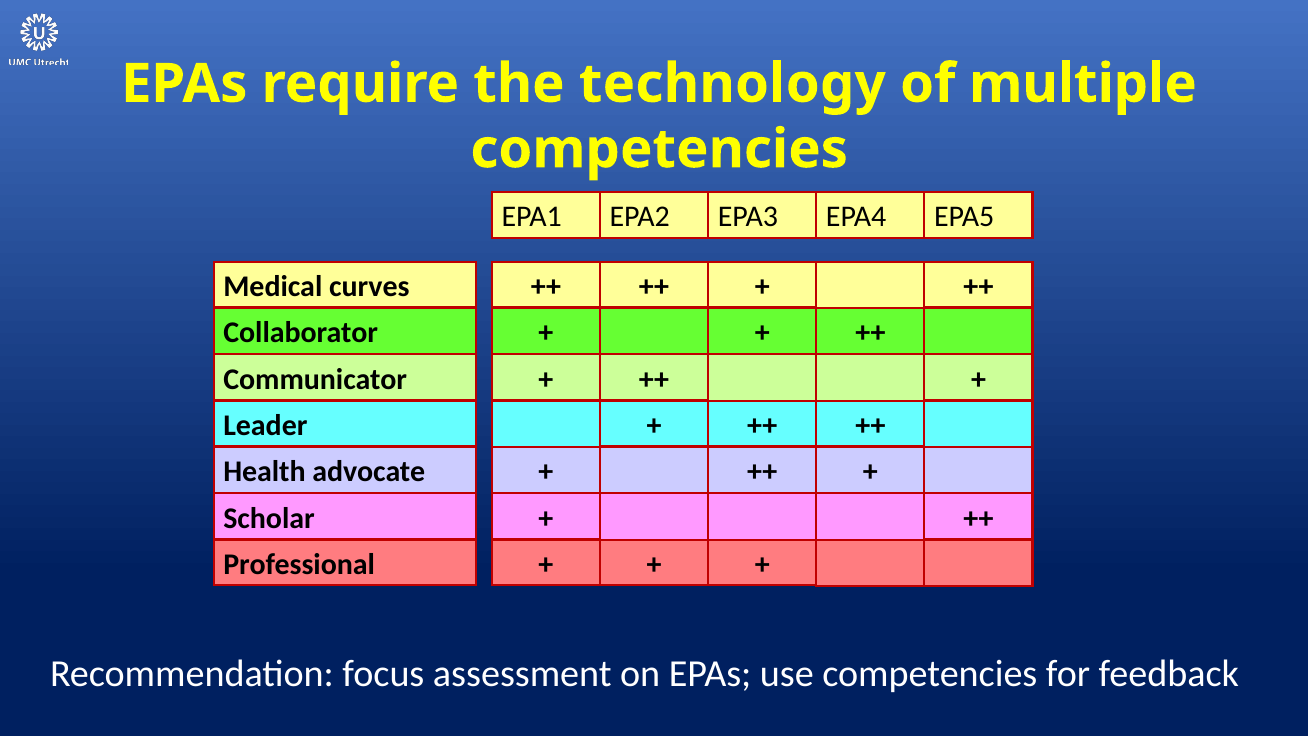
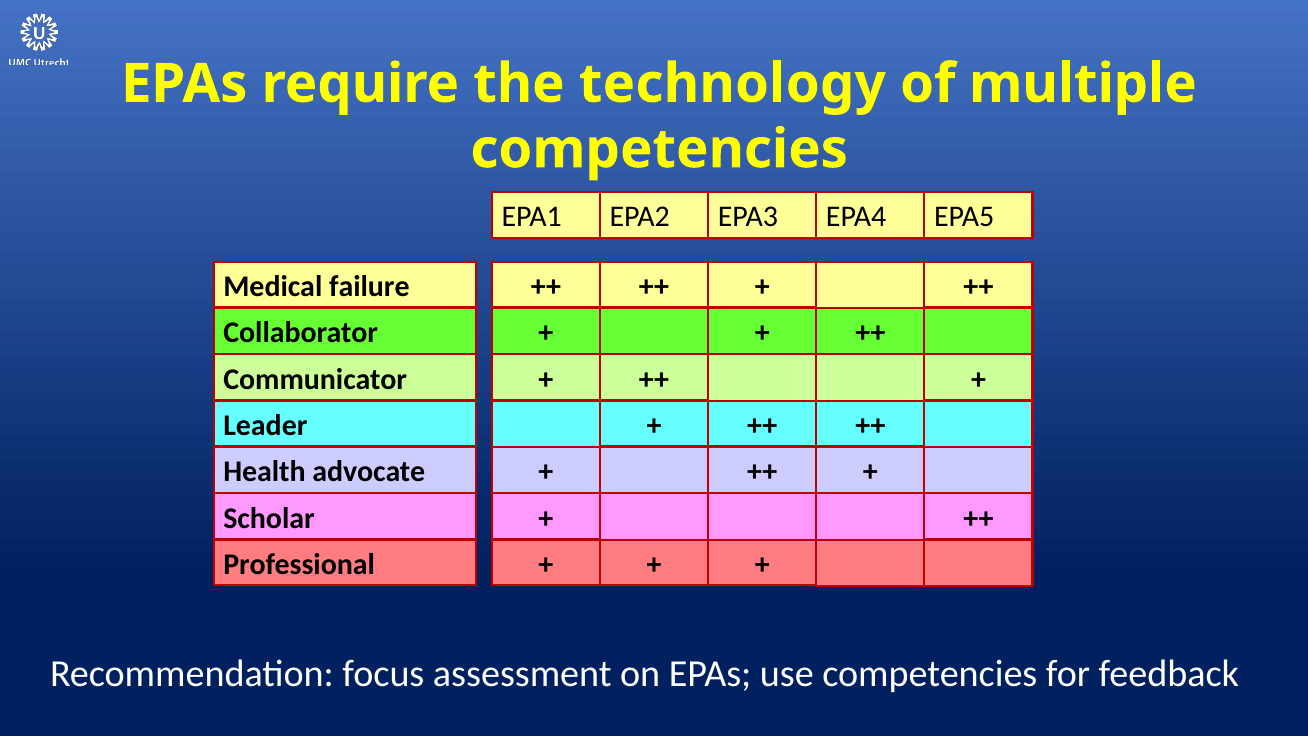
curves: curves -> failure
